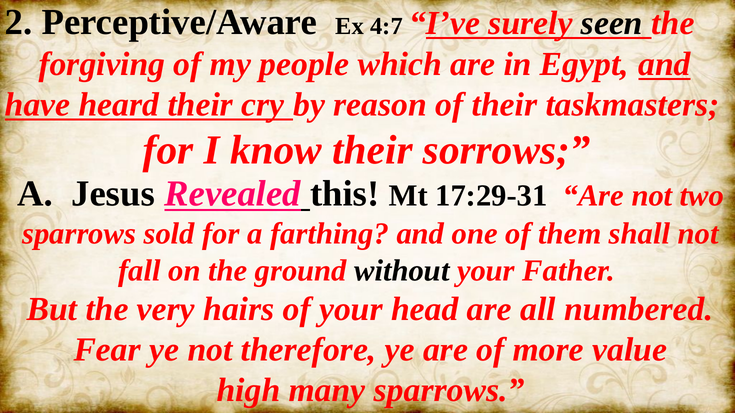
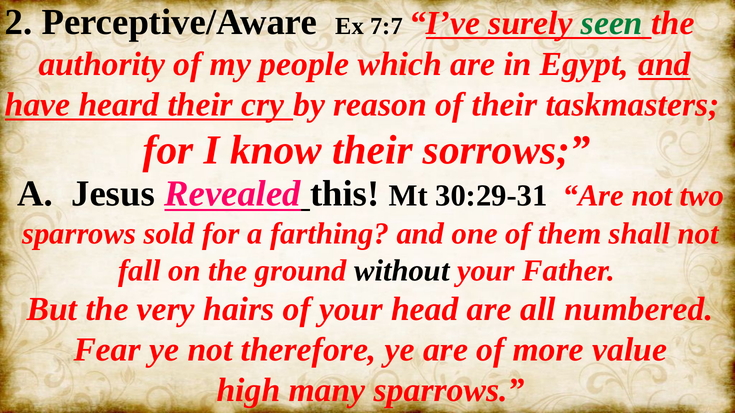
4:7: 4:7 -> 7:7
seen colour: black -> green
forgiving: forgiving -> authority
17:29-31: 17:29-31 -> 30:29-31
